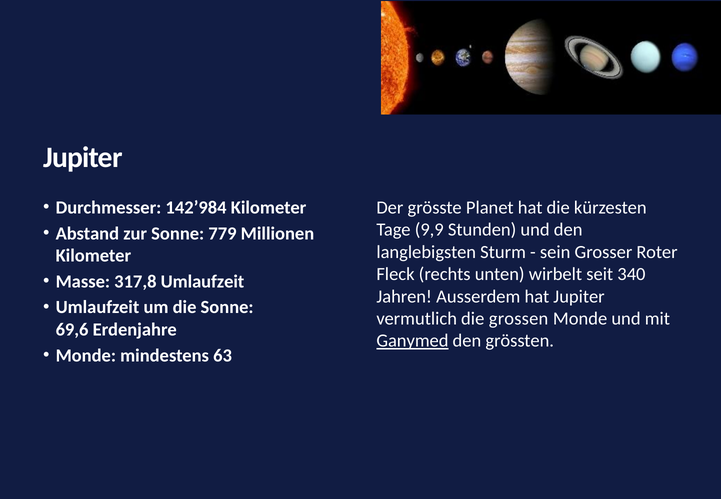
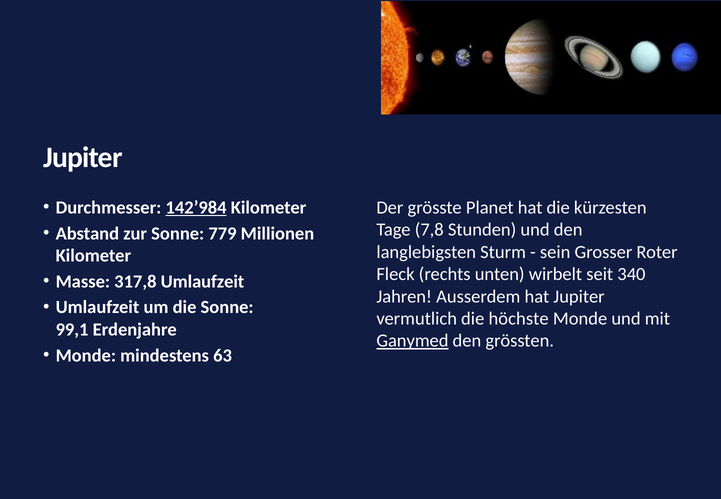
142’984 underline: none -> present
9,9: 9,9 -> 7,8
grossen: grossen -> höchste
69,6: 69,6 -> 99,1
